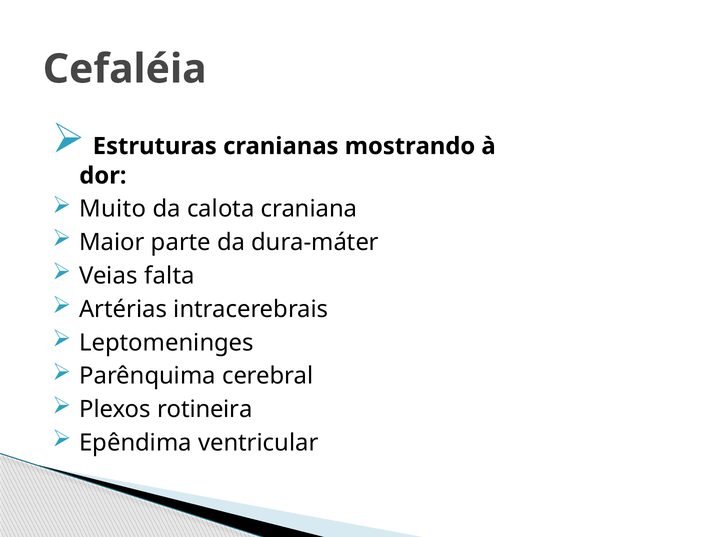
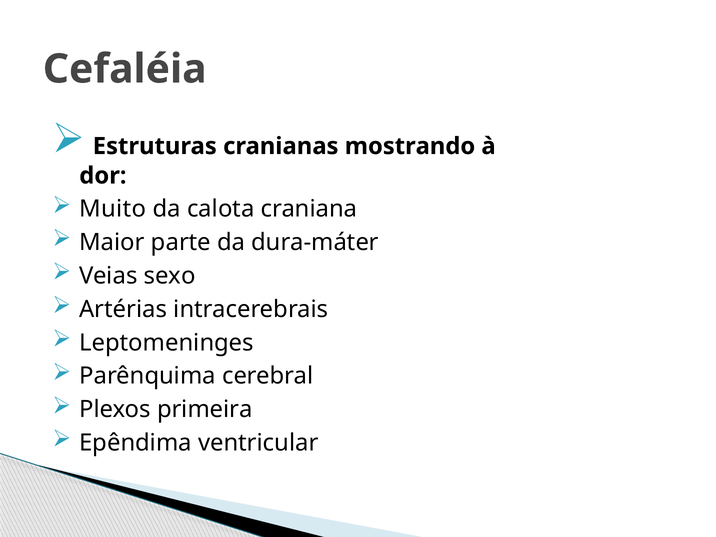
falta: falta -> sexo
rotineira: rotineira -> primeira
